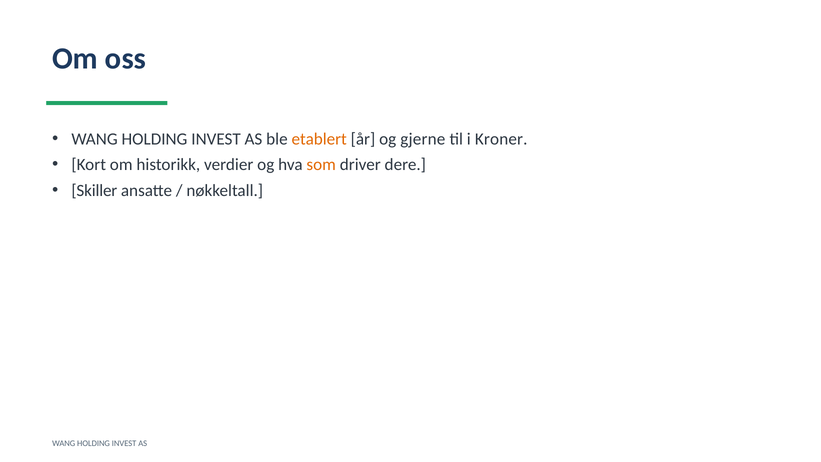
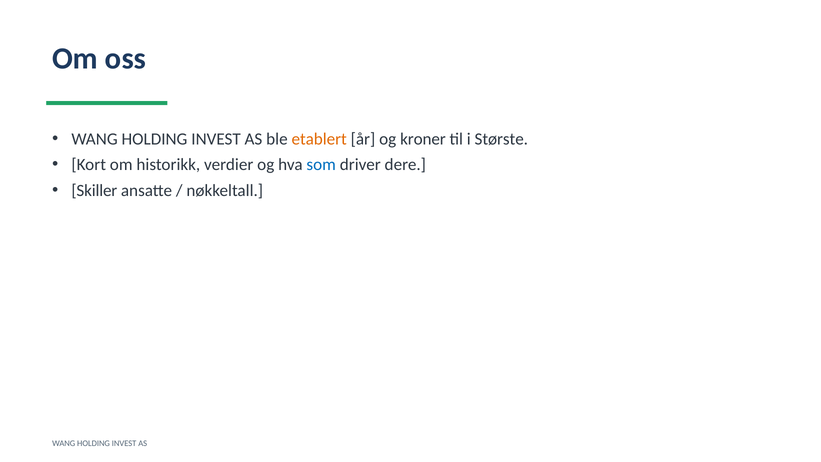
gjerne: gjerne -> kroner
Kroner: Kroner -> Største
som colour: orange -> blue
